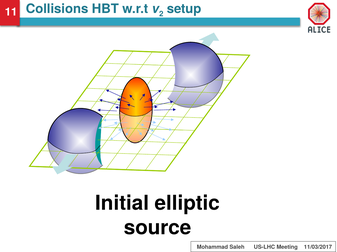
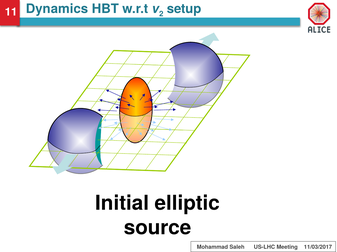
Collisions: Collisions -> Dynamics
